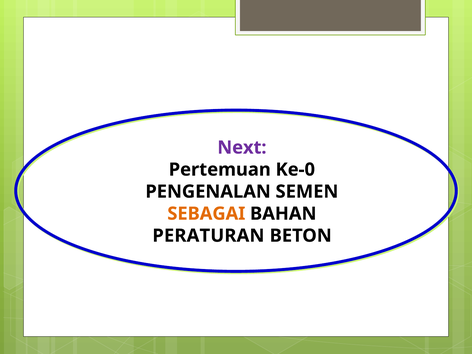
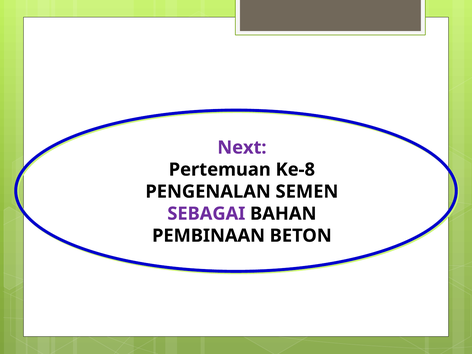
Ke-0: Ke-0 -> Ke-8
SEBAGAI colour: orange -> purple
PERATURAN: PERATURAN -> PEMBINAAN
